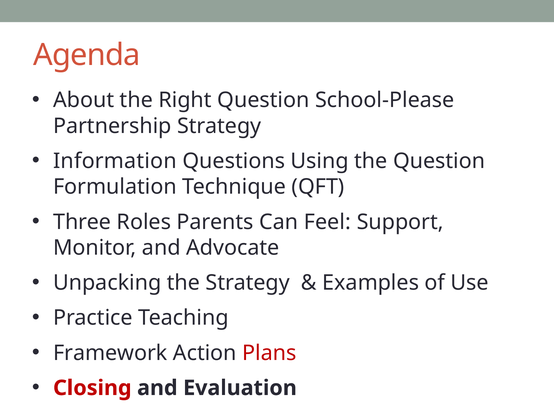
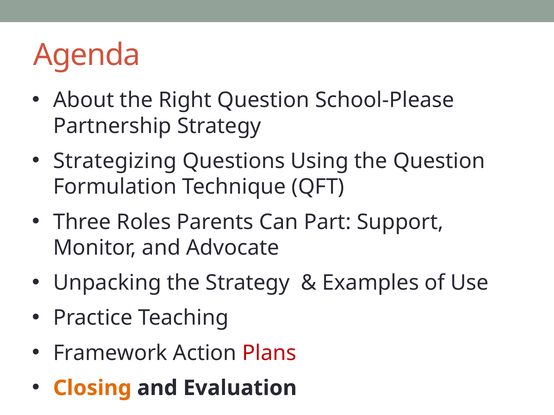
Information: Information -> Strategizing
Feel: Feel -> Part
Closing colour: red -> orange
